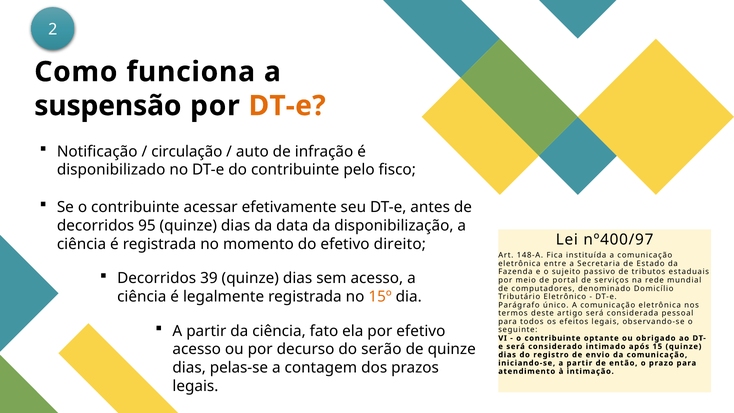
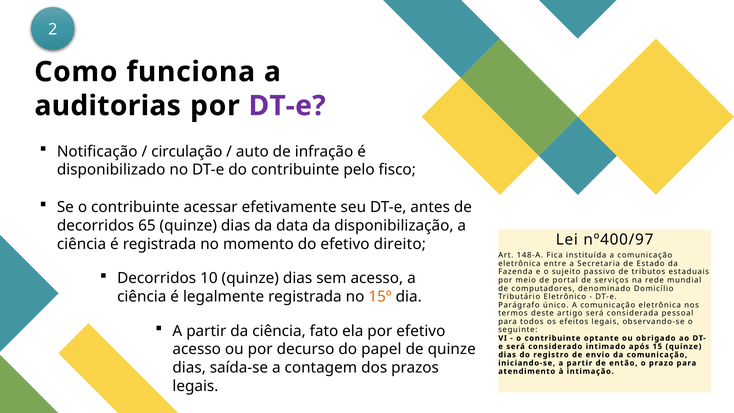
suspensão: suspensão -> auditorias
DT-e at (287, 106) colour: orange -> purple
95: 95 -> 65
39: 39 -> 10
serão: serão -> papel
pelas-se: pelas-se -> saída-se
